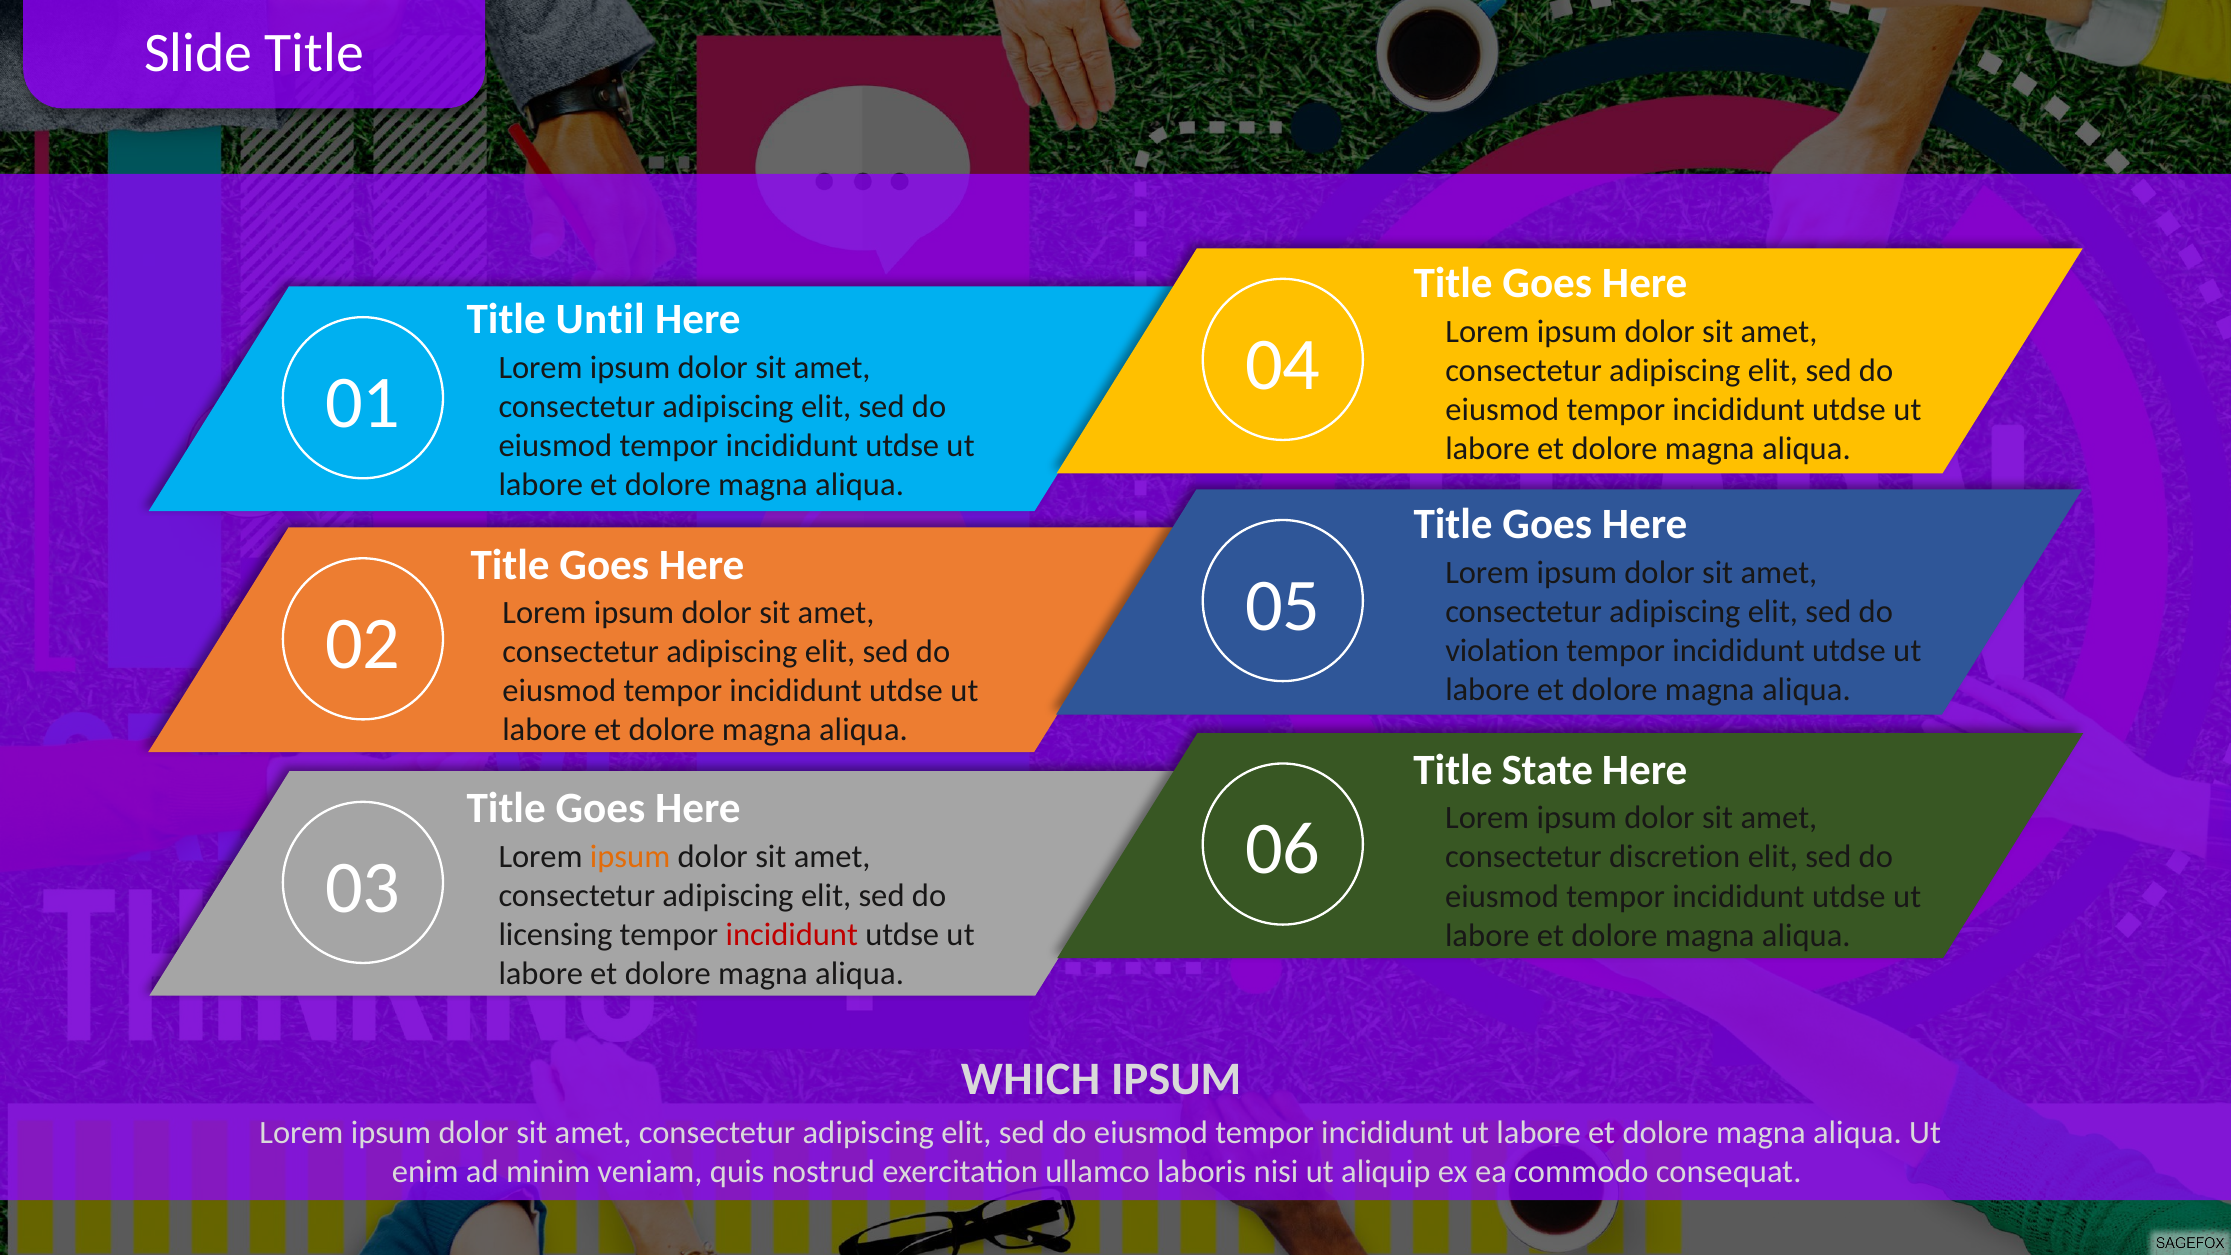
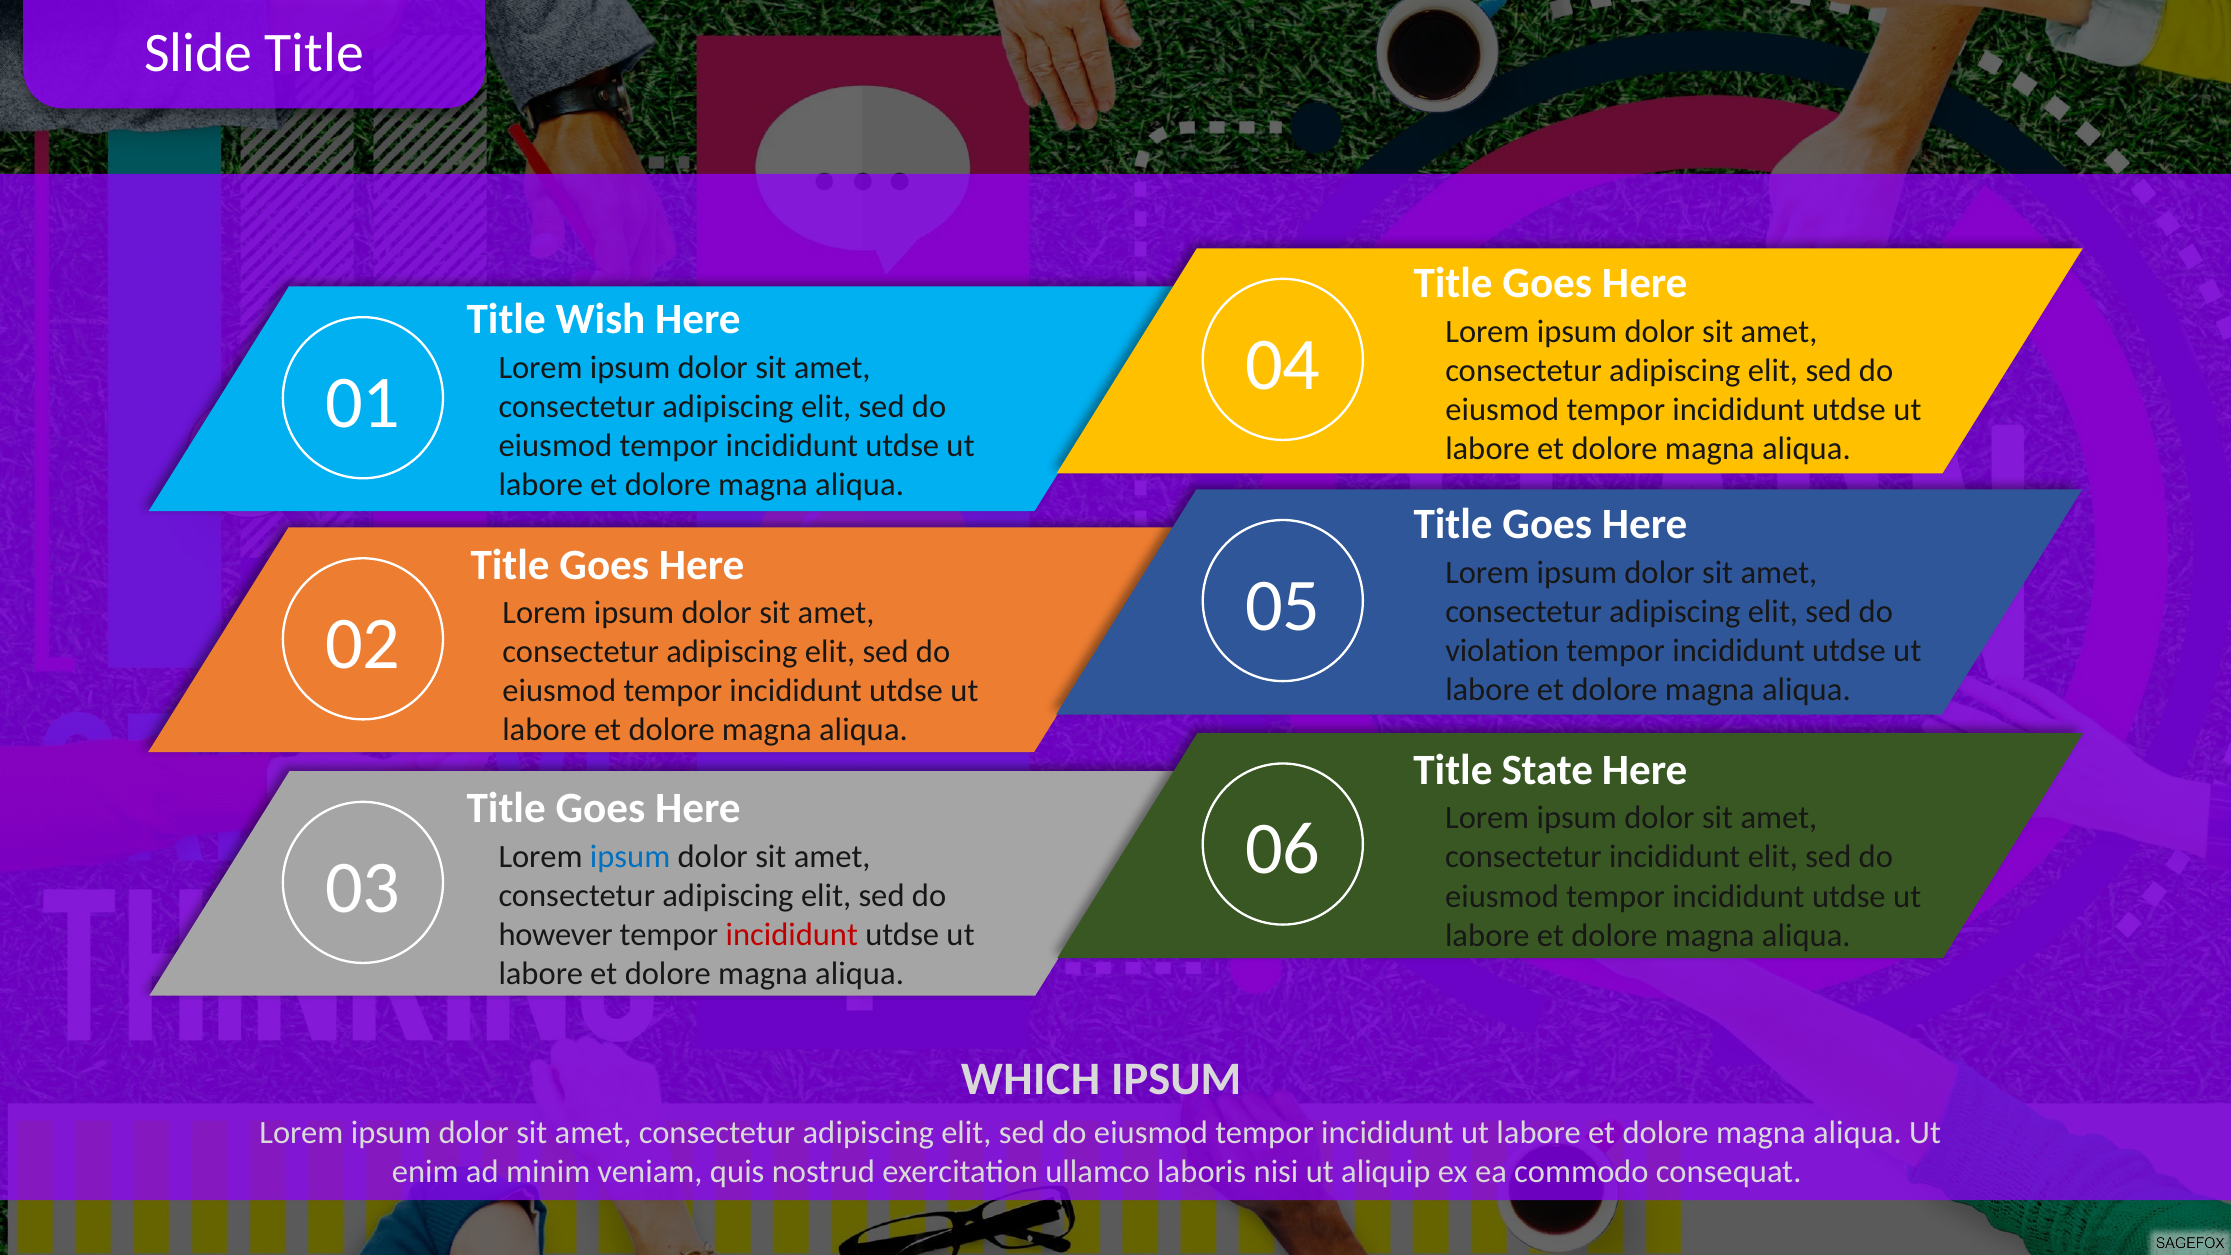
Until: Until -> Wish
consectetur discretion: discretion -> incididunt
ipsum at (630, 856) colour: orange -> blue
licensing: licensing -> however
